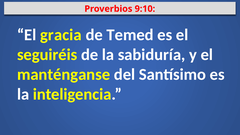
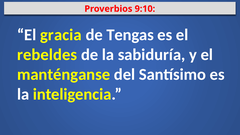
Temed: Temed -> Tengas
seguiréis: seguiréis -> rebeldes
